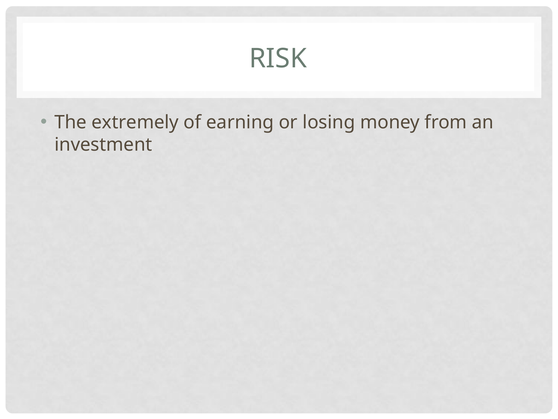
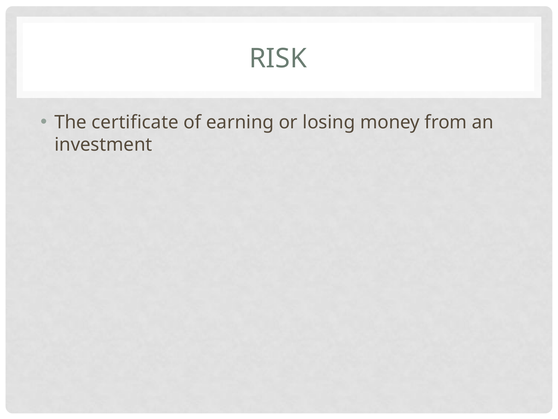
extremely: extremely -> certificate
